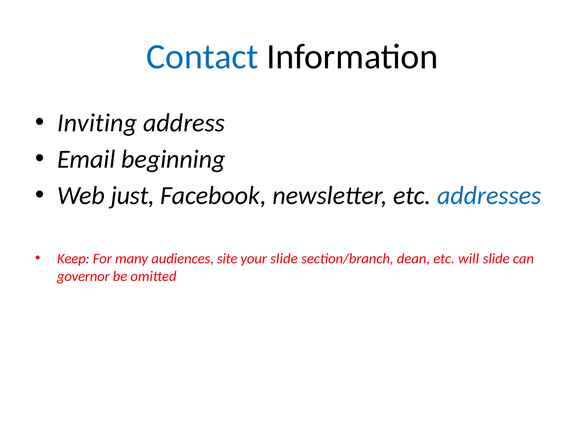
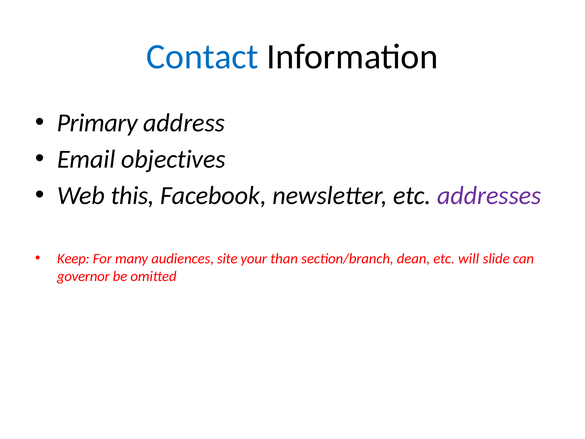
Inviting: Inviting -> Primary
beginning: beginning -> objectives
just: just -> this
addresses colour: blue -> purple
your slide: slide -> than
